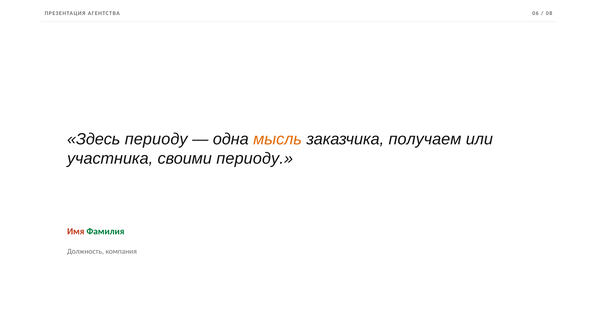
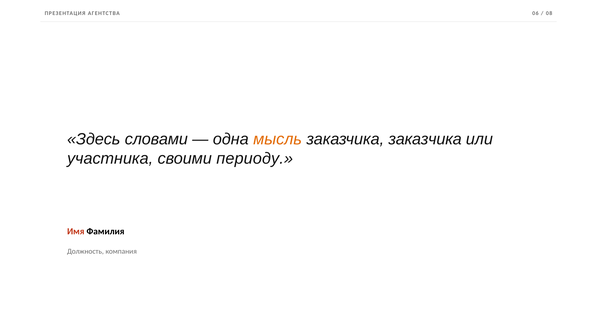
Здесь периоду: периоду -> словами
заказчика получаем: получаем -> заказчика
Фамилия colour: green -> black
